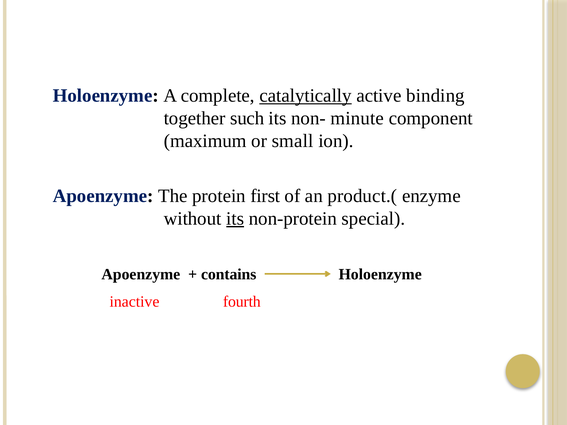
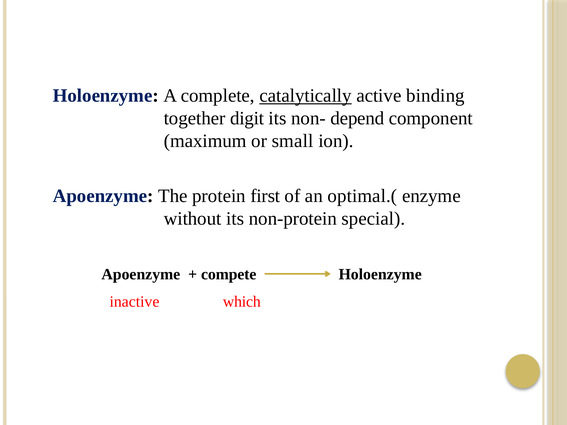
such: such -> digit
minute: minute -> depend
product.(: product.( -> optimal.(
its at (235, 219) underline: present -> none
contains: contains -> compete
fourth: fourth -> which
